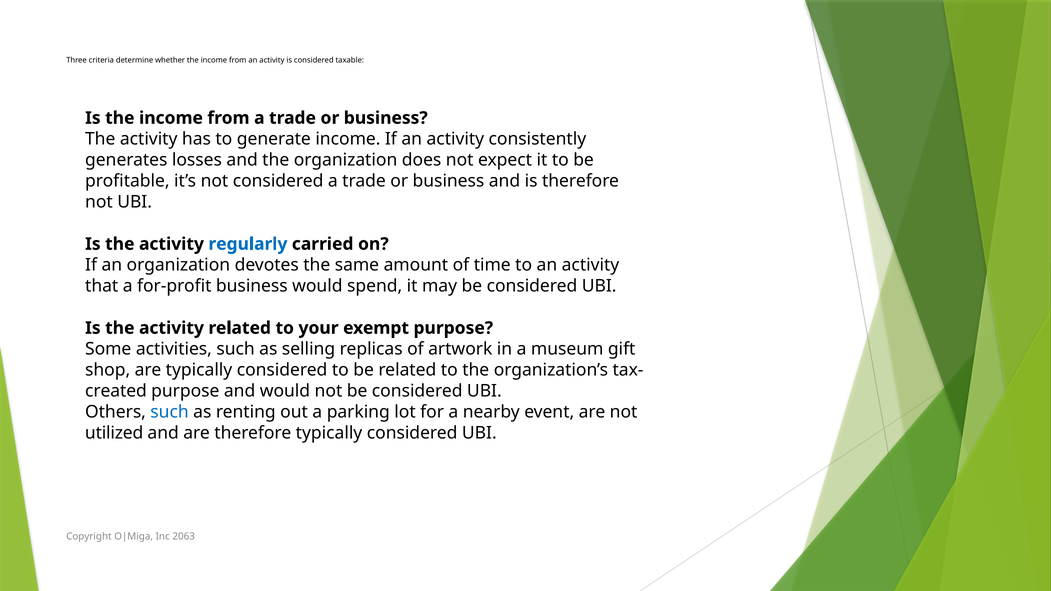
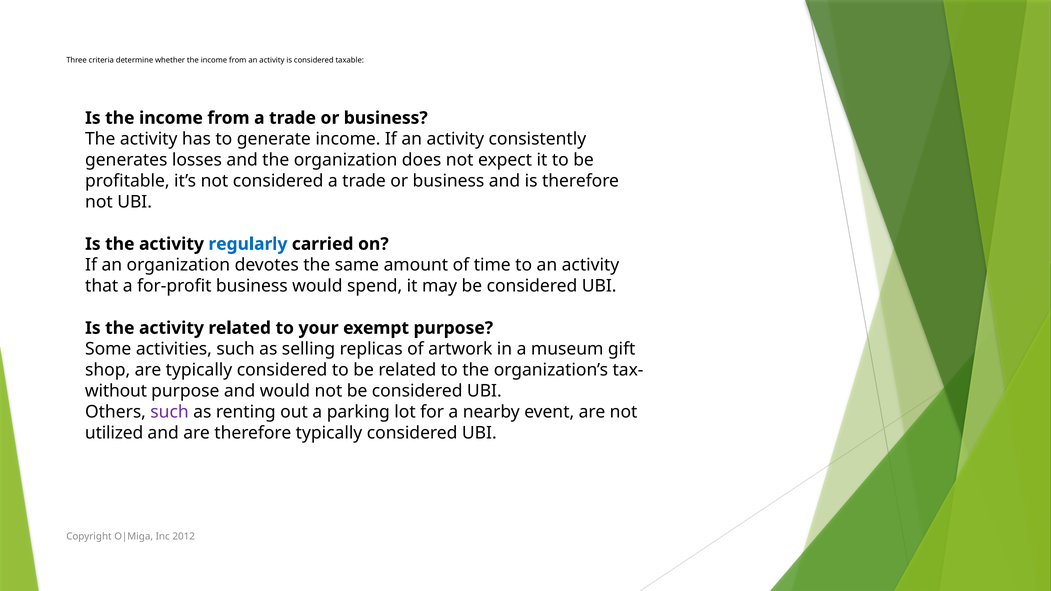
created: created -> without
such at (170, 412) colour: blue -> purple
2063: 2063 -> 2012
